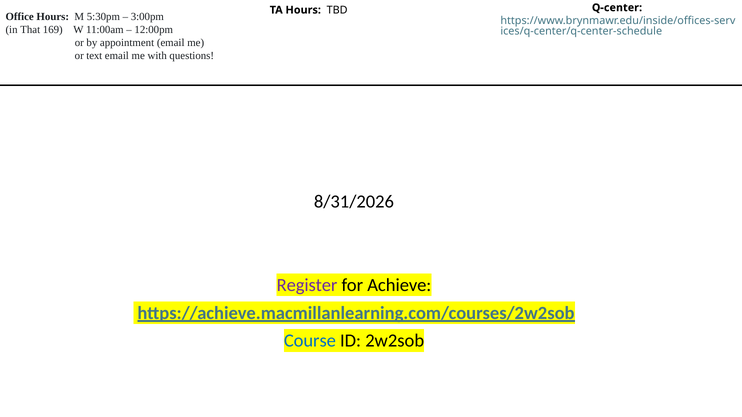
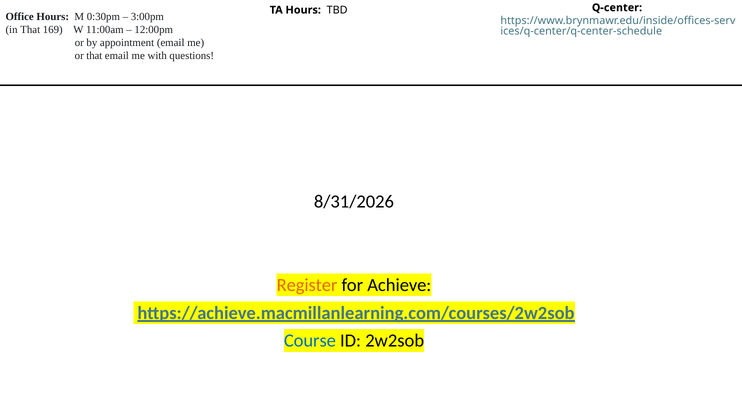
5:30pm: 5:30pm -> 0:30pm
or text: text -> that
Register colour: purple -> orange
